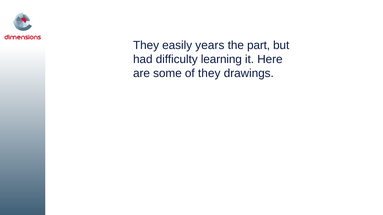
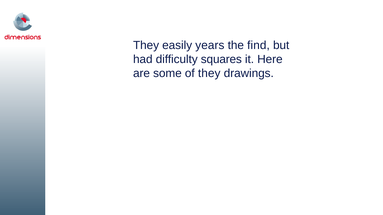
part: part -> find
learning: learning -> squares
